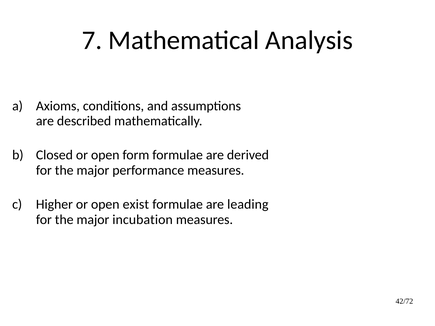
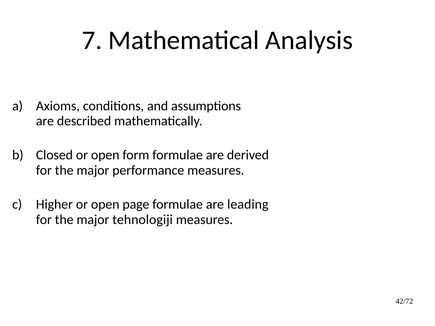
exist: exist -> page
incubation: incubation -> tehnologiji
